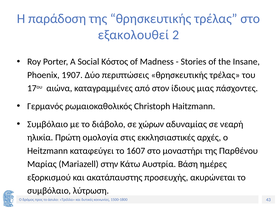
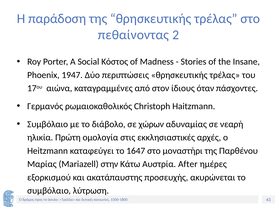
εξακολουθεί: εξακολουθεί -> πεθαίνοντας
1907: 1907 -> 1947
μιας: μιας -> όταν
1607: 1607 -> 1647
Βάση: Βάση -> After
